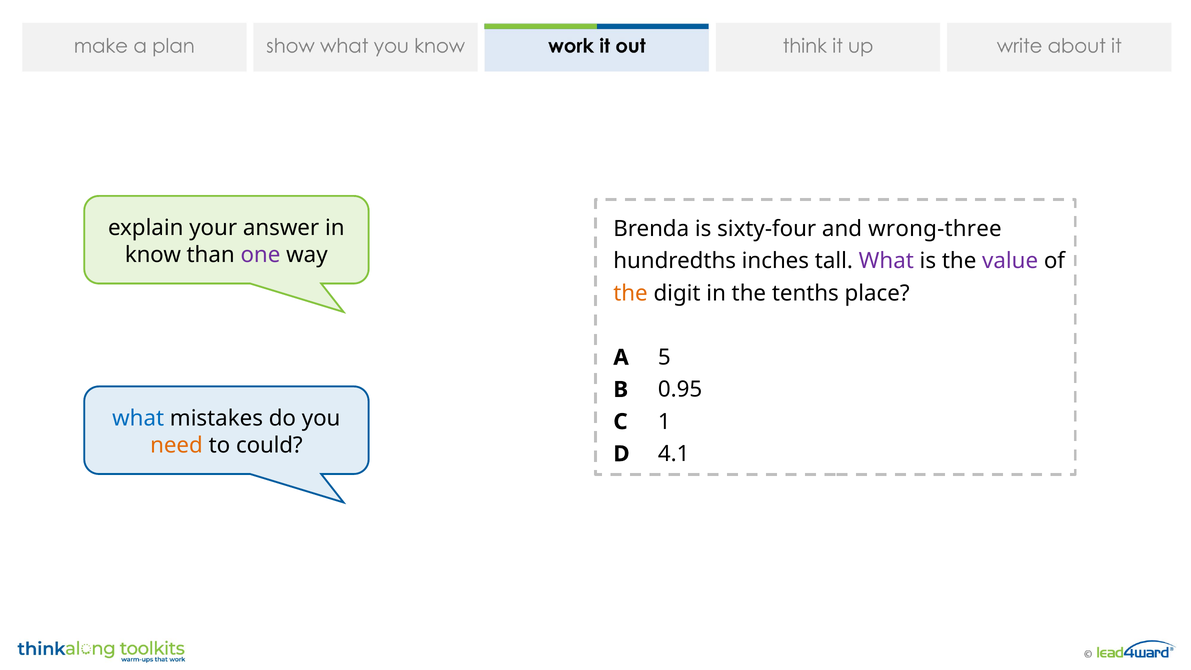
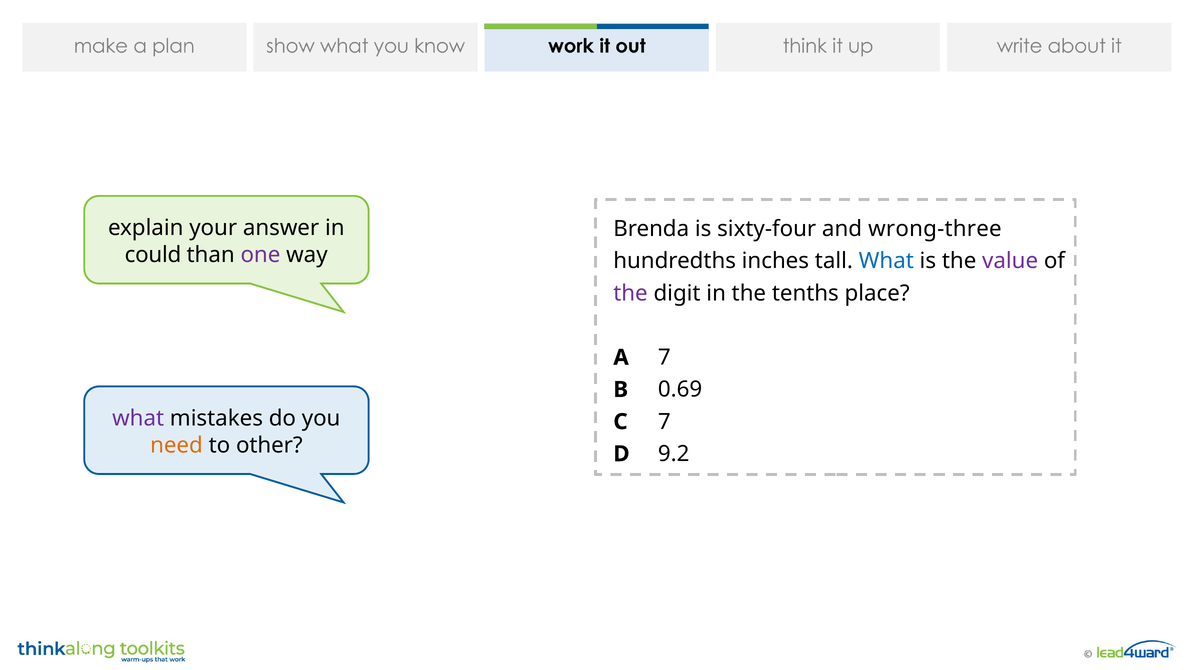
know: know -> could
What at (886, 261) colour: purple -> blue
the at (631, 293) colour: orange -> purple
A 5: 5 -> 7
0.95: 0.95 -> 0.69
what at (138, 418) colour: blue -> purple
C 1: 1 -> 7
could: could -> other
4.1: 4.1 -> 9.2
